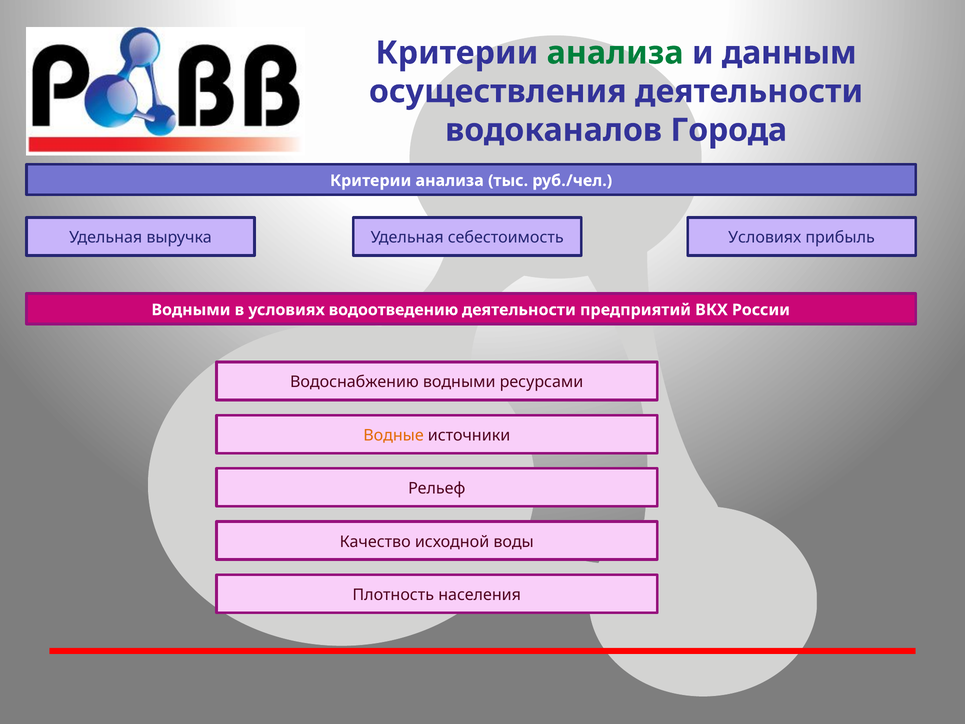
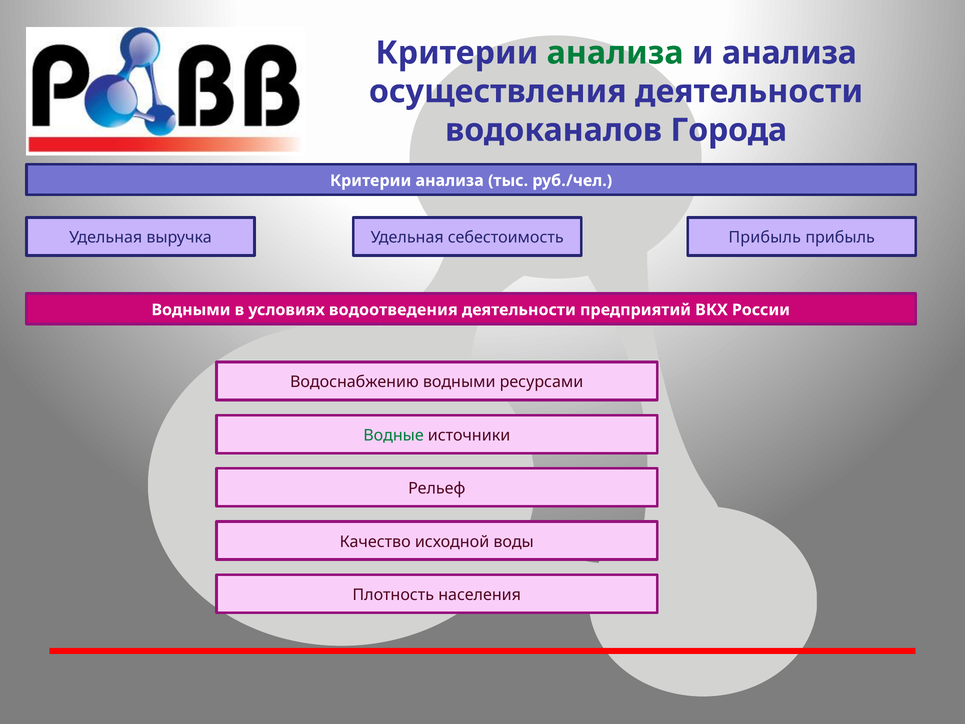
и данным: данным -> анализа
себестоимость Условиях: Условиях -> Прибыль
водоотведению: водоотведению -> водоотведения
Водные colour: orange -> green
